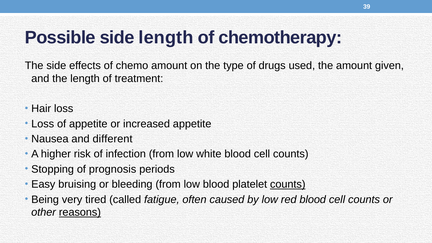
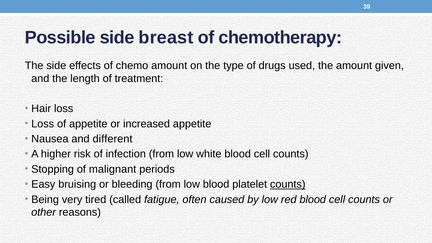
side length: length -> breast
prognosis: prognosis -> malignant
reasons underline: present -> none
